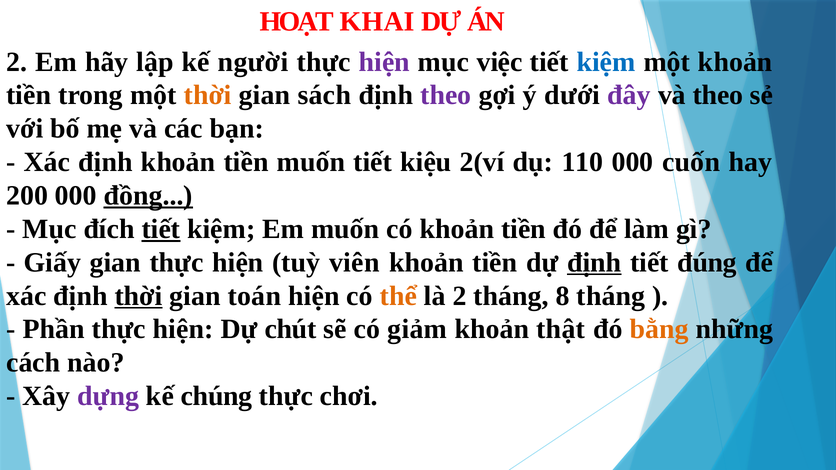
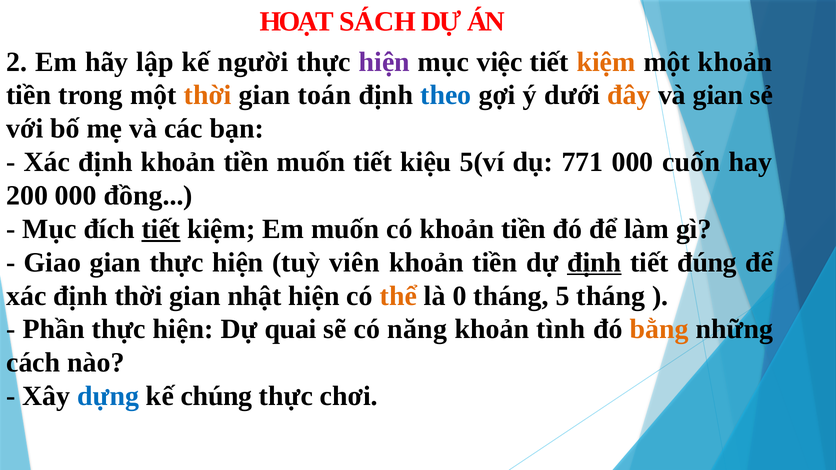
KHAI: KHAI -> SÁCH
kiệm at (606, 62) colour: blue -> orange
sách: sách -> toán
theo at (446, 95) colour: purple -> blue
đây colour: purple -> orange
và theo: theo -> gian
2(ví: 2(ví -> 5(ví
110: 110 -> 771
đồng underline: present -> none
Giấy: Giấy -> Giao
thời at (138, 296) underline: present -> none
toán: toán -> nhật
là 2: 2 -> 0
8: 8 -> 5
chút: chút -> quai
giảm: giảm -> năng
thật: thật -> tình
dựng colour: purple -> blue
